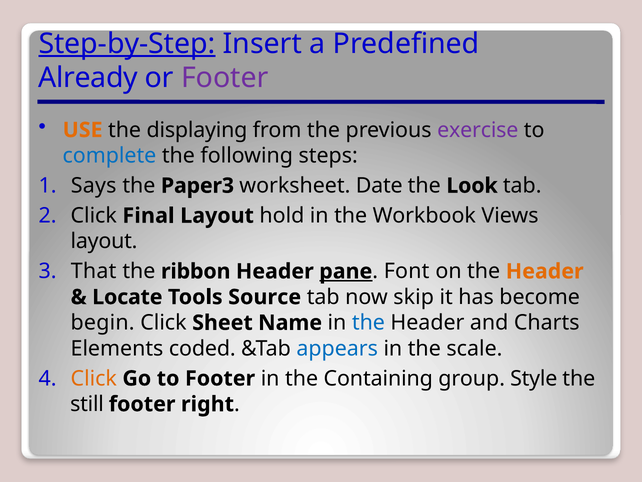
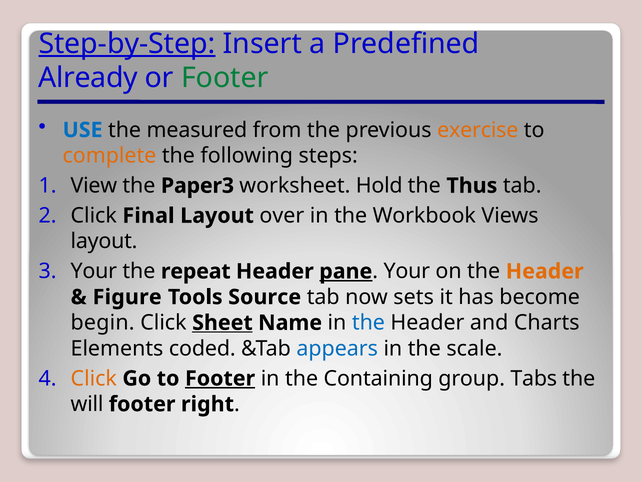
Footer at (225, 78) colour: purple -> green
USE colour: orange -> blue
displaying: displaying -> measured
exercise colour: purple -> orange
complete colour: blue -> orange
Says: Says -> View
Date: Date -> Hold
Look: Look -> Thus
hold: hold -> over
That at (94, 271): That -> Your
ribbon: ribbon -> repeat
Font at (407, 271): Font -> Your
Locate: Locate -> Figure
skip: skip -> sets
Sheet underline: none -> present
Footer at (220, 378) underline: none -> present
Style: Style -> Tabs
still: still -> will
